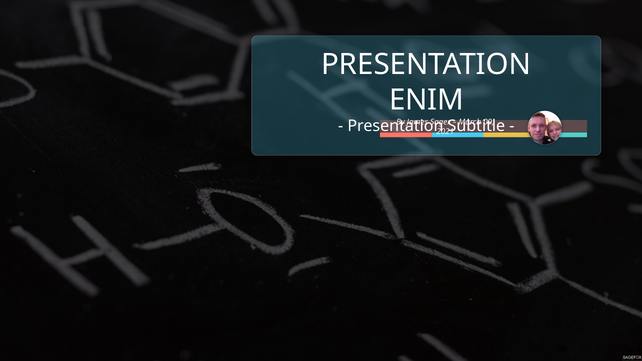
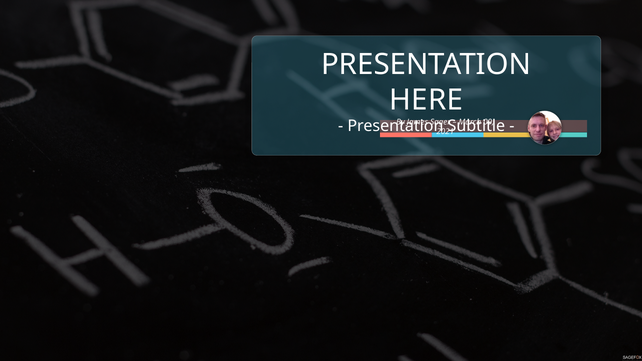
ENIM: ENIM -> HERE
